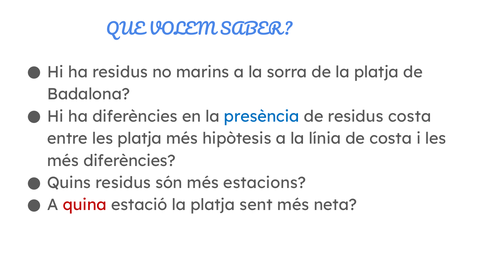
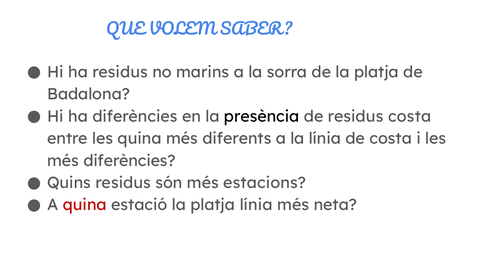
presència colour: blue -> black
les platja: platja -> quina
hipòtesis: hipòtesis -> diferents
platja sent: sent -> línia
